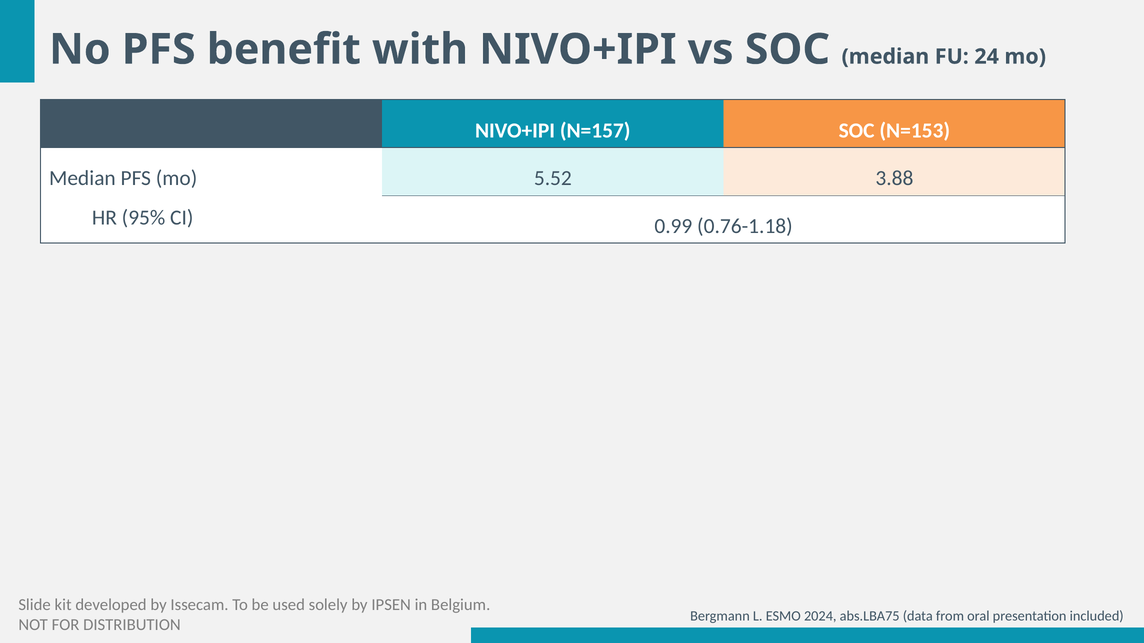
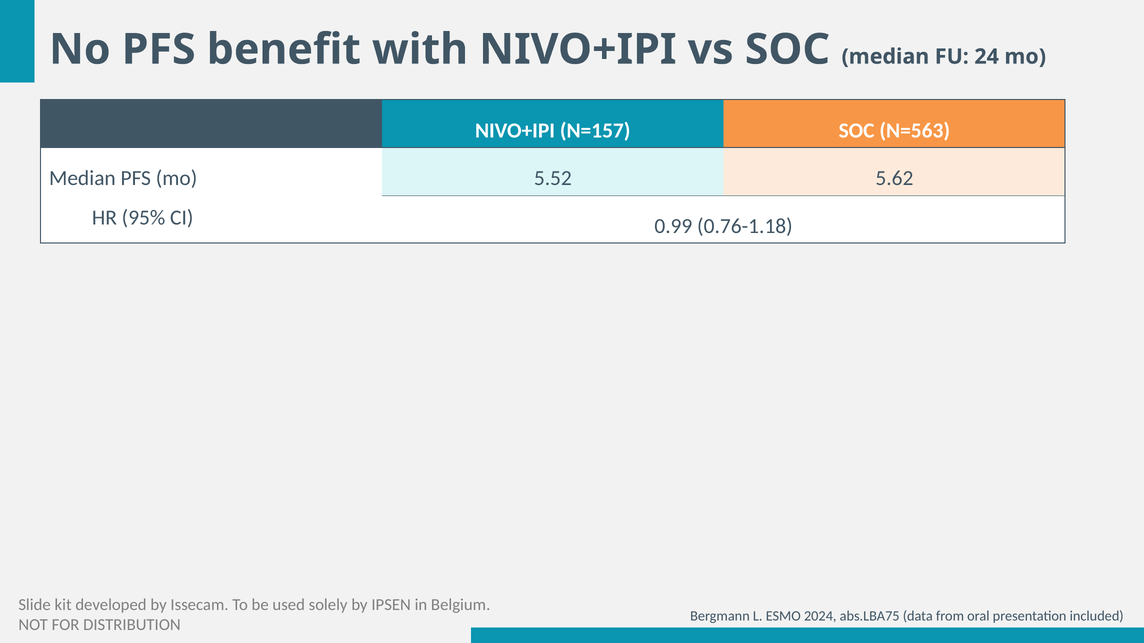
N=153: N=153 -> N=563
3.88: 3.88 -> 5.62
